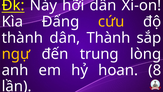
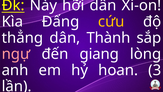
thành at (22, 38): thành -> thẳng
ngự colour: yellow -> pink
trung: trung -> giang
8: 8 -> 3
